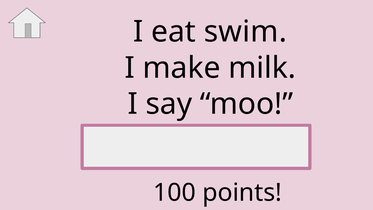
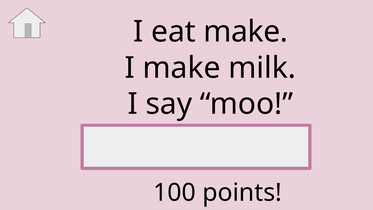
eat swim: swim -> make
